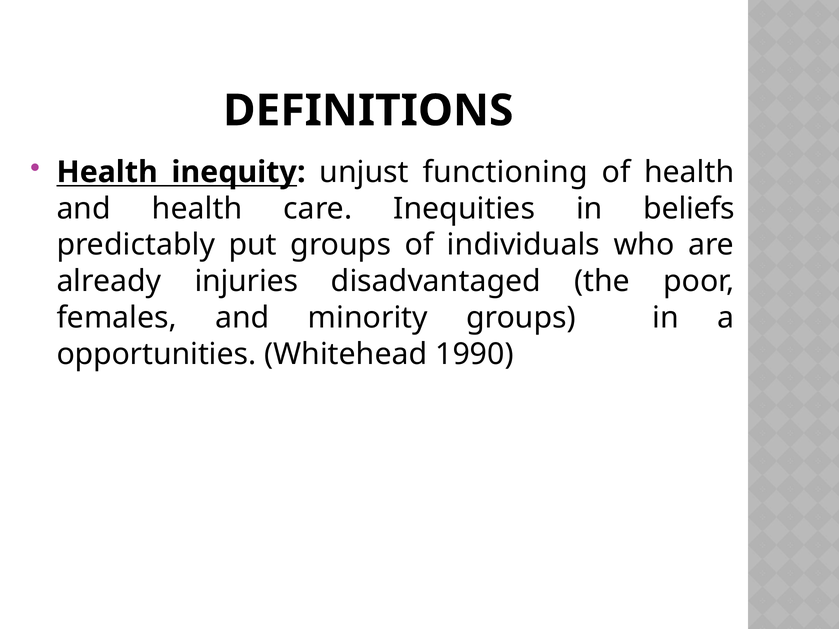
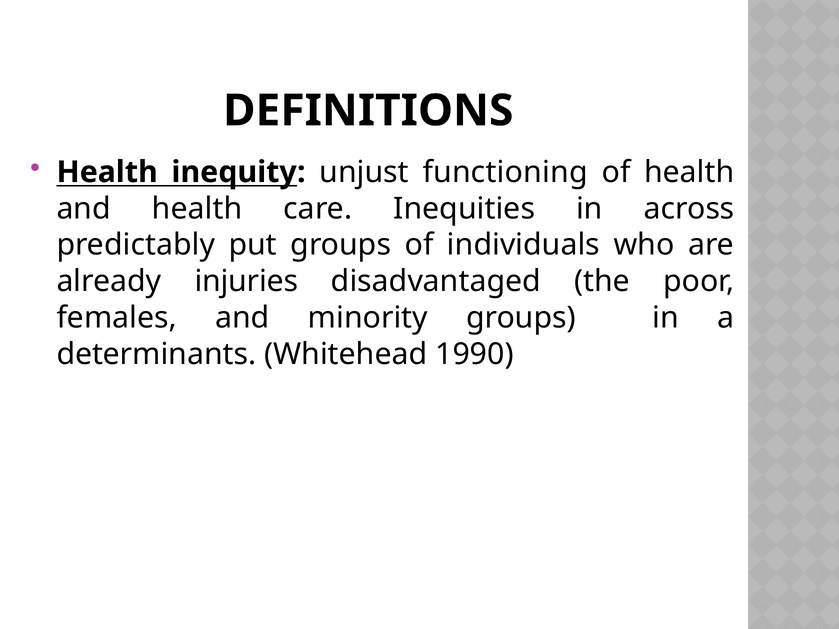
beliefs: beliefs -> across
opportunities: opportunities -> determinants
